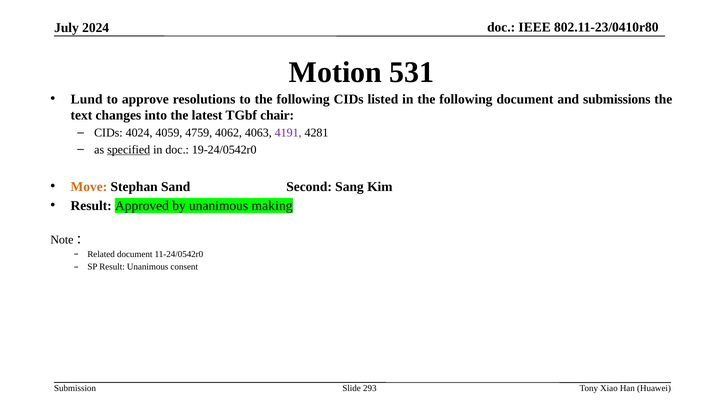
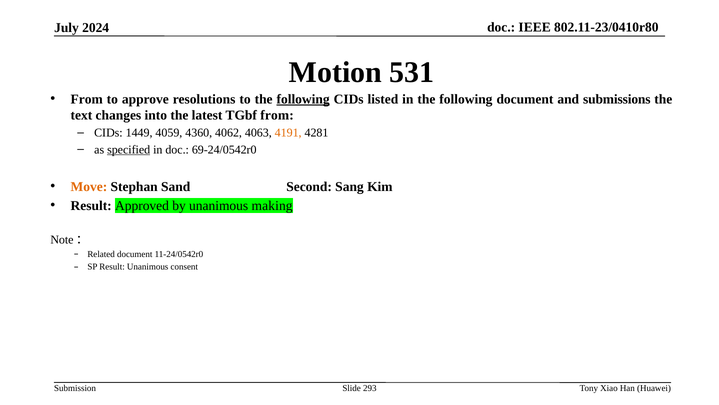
Lund at (87, 99): Lund -> From
following at (303, 99) underline: none -> present
TGbf chair: chair -> from
4024: 4024 -> 1449
4759: 4759 -> 4360
4191 colour: purple -> orange
19-24/0542r0: 19-24/0542r0 -> 69-24/0542r0
